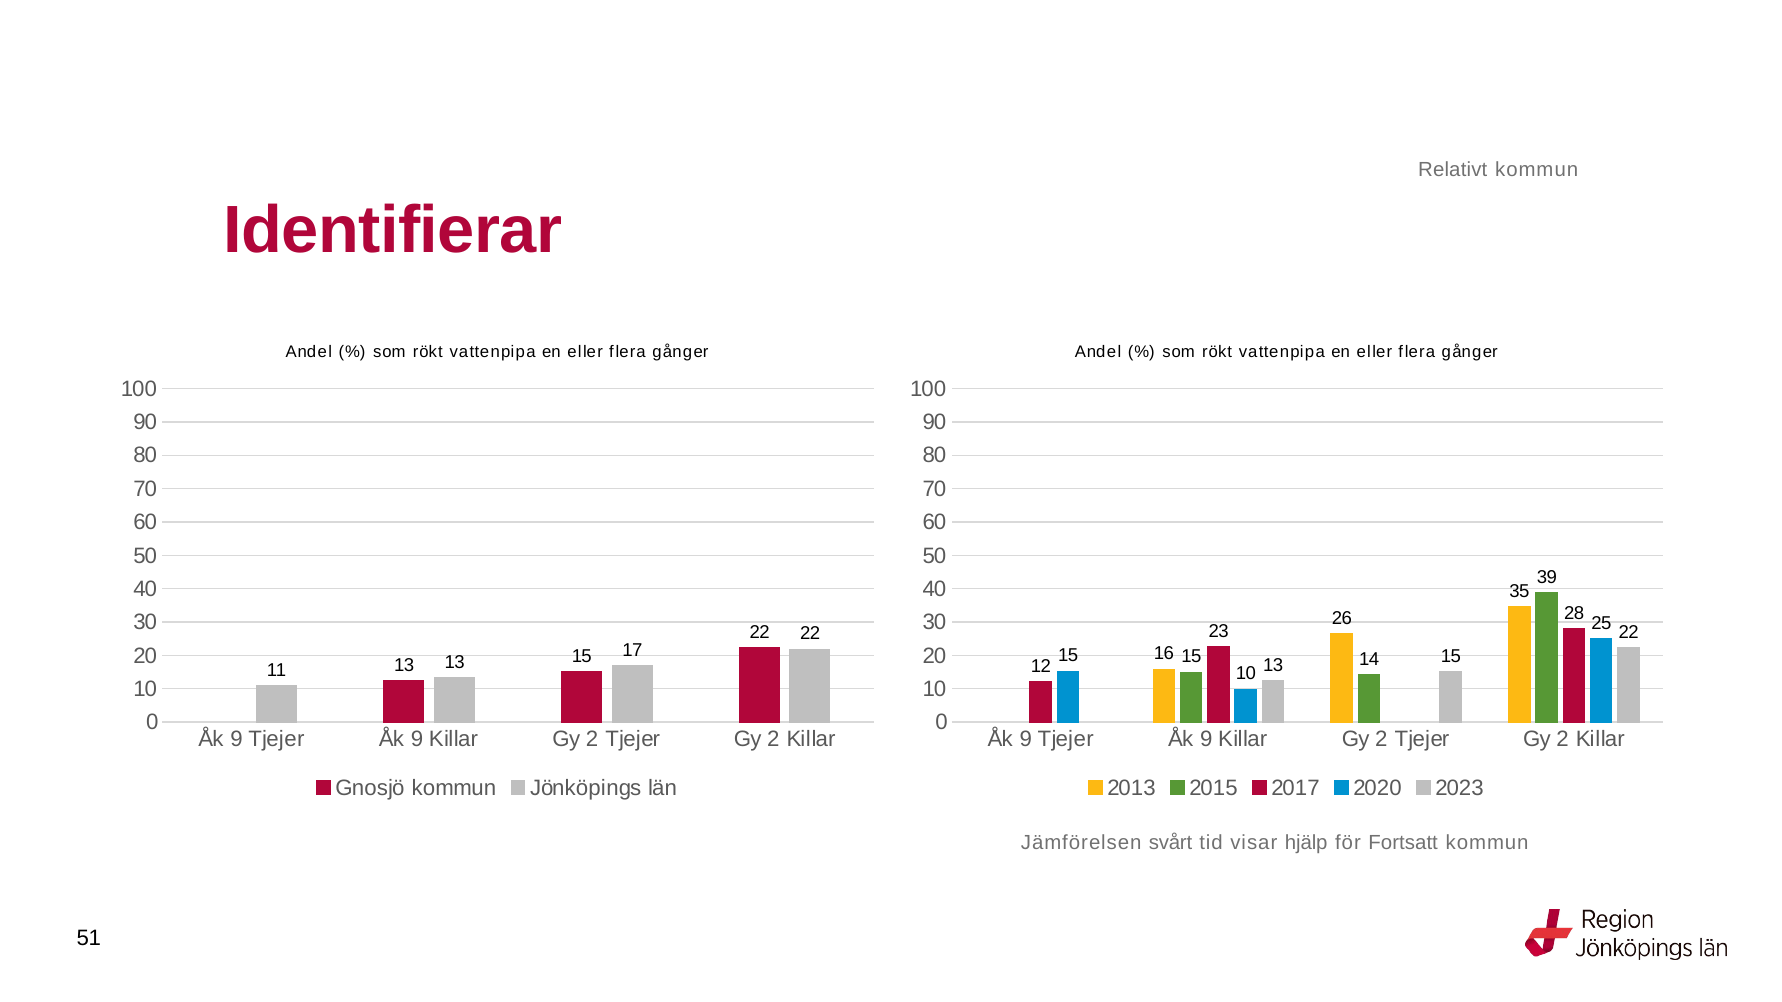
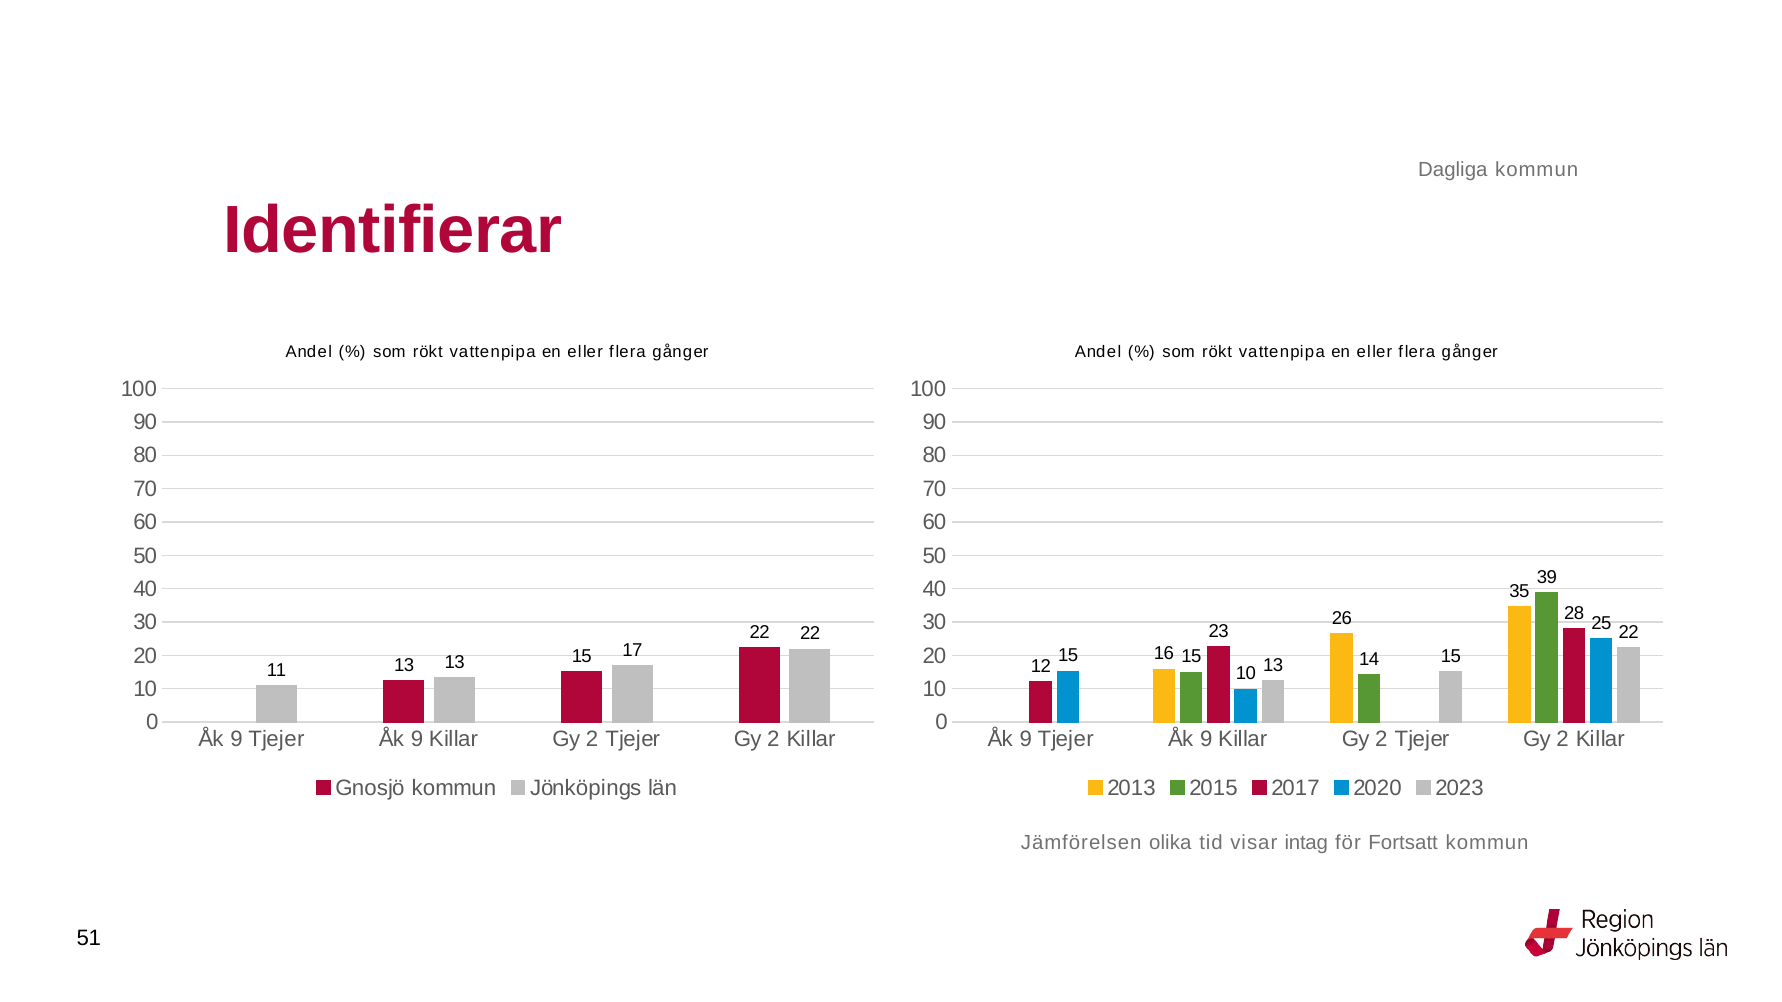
Relativt: Relativt -> Dagliga
svårt: svårt -> olika
hjälp: hjälp -> intag
